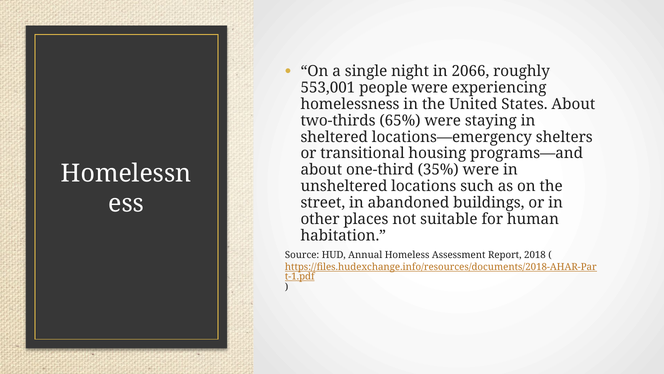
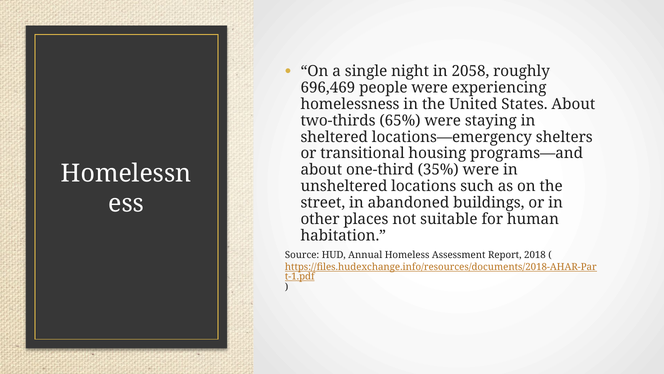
2066: 2066 -> 2058
553,001: 553,001 -> 696,469
